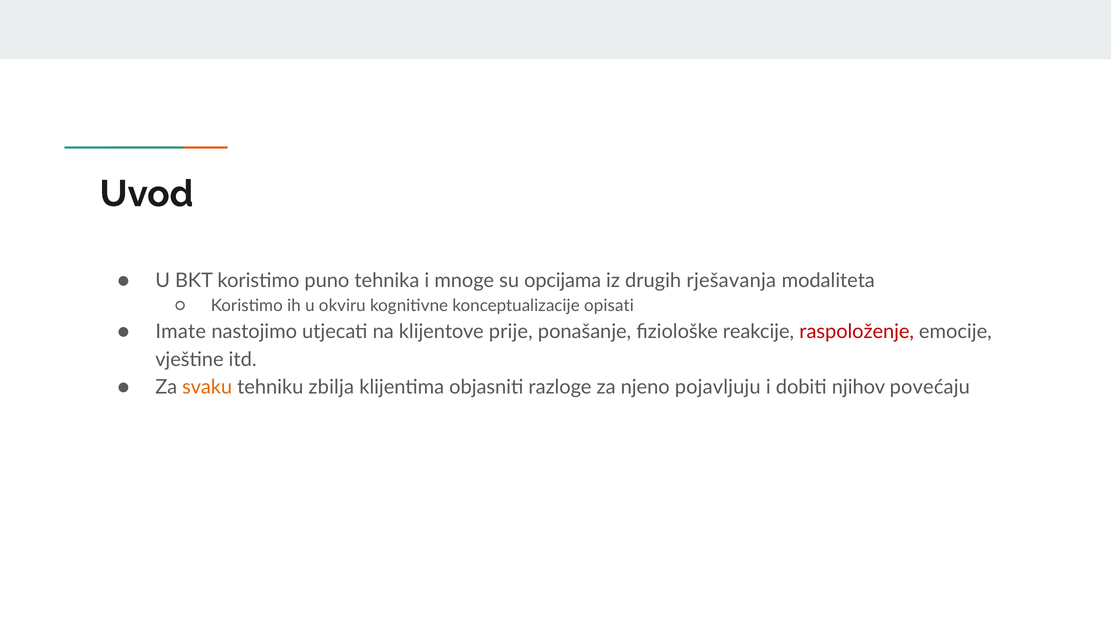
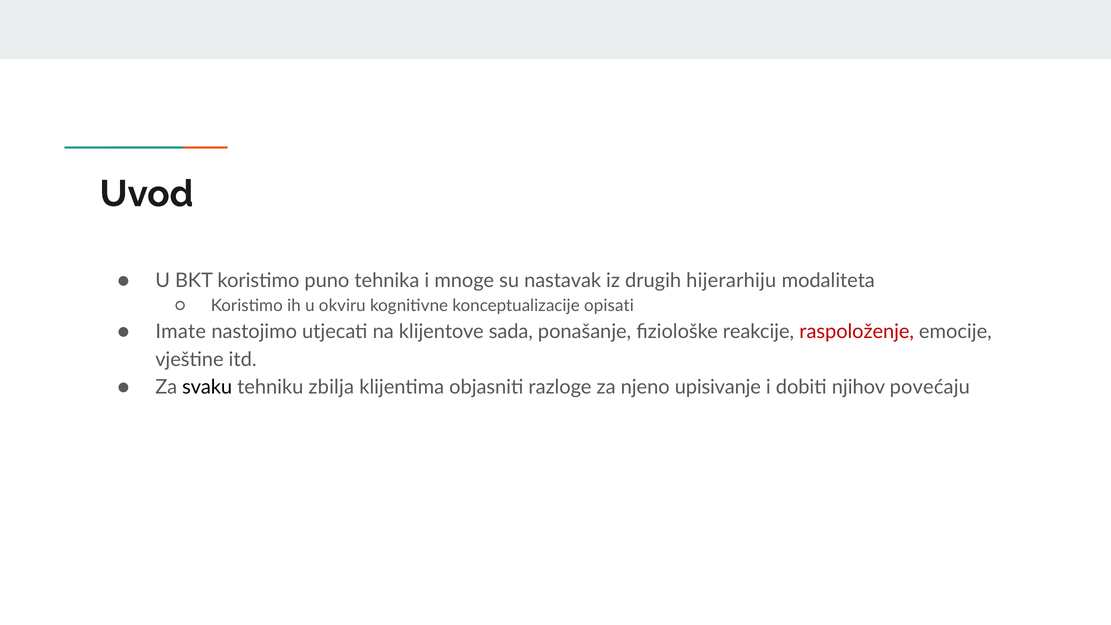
opcijama: opcijama -> nastavak
rješavanja: rješavanja -> hijerarhiju
prije: prije -> sada
svaku colour: orange -> black
pojavljuju: pojavljuju -> upisivanje
